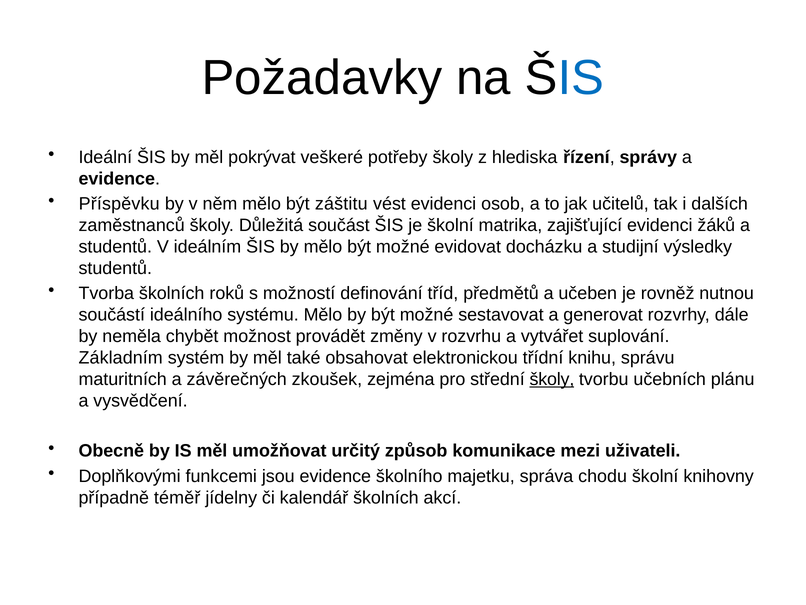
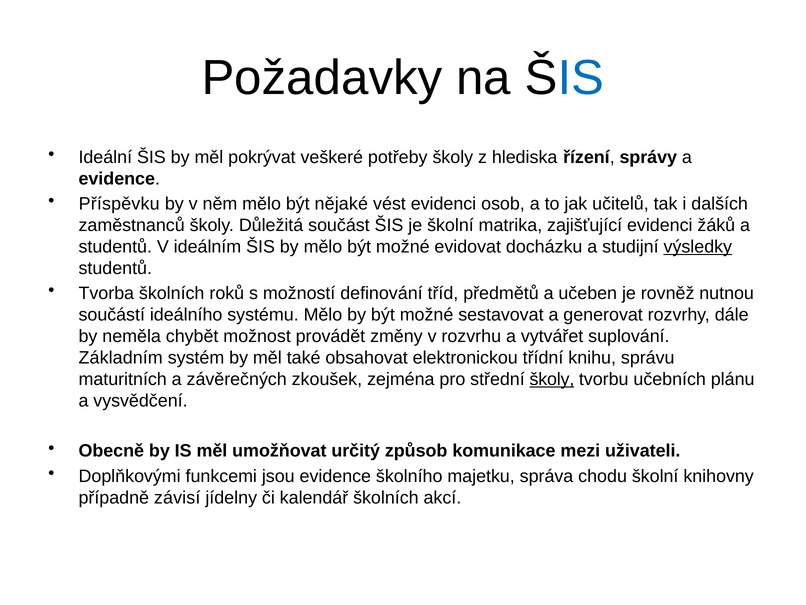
záštitu: záštitu -> nějaké
výsledky underline: none -> present
téměř: téměř -> závisí
